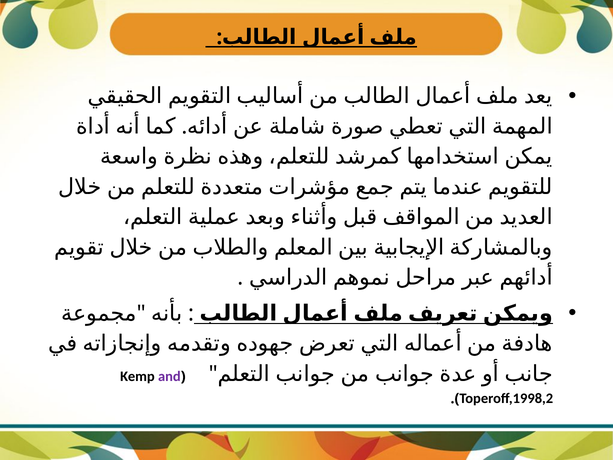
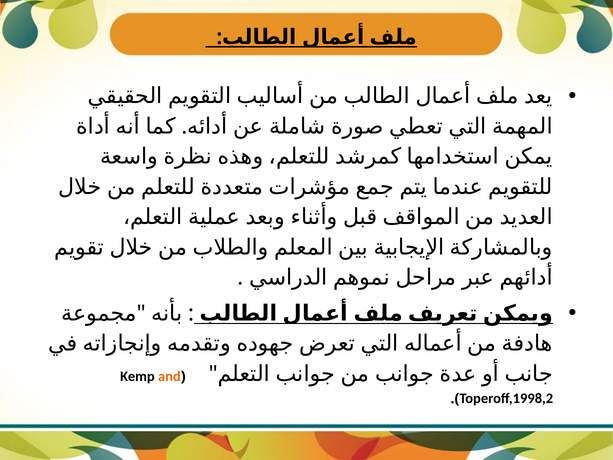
and colour: purple -> orange
